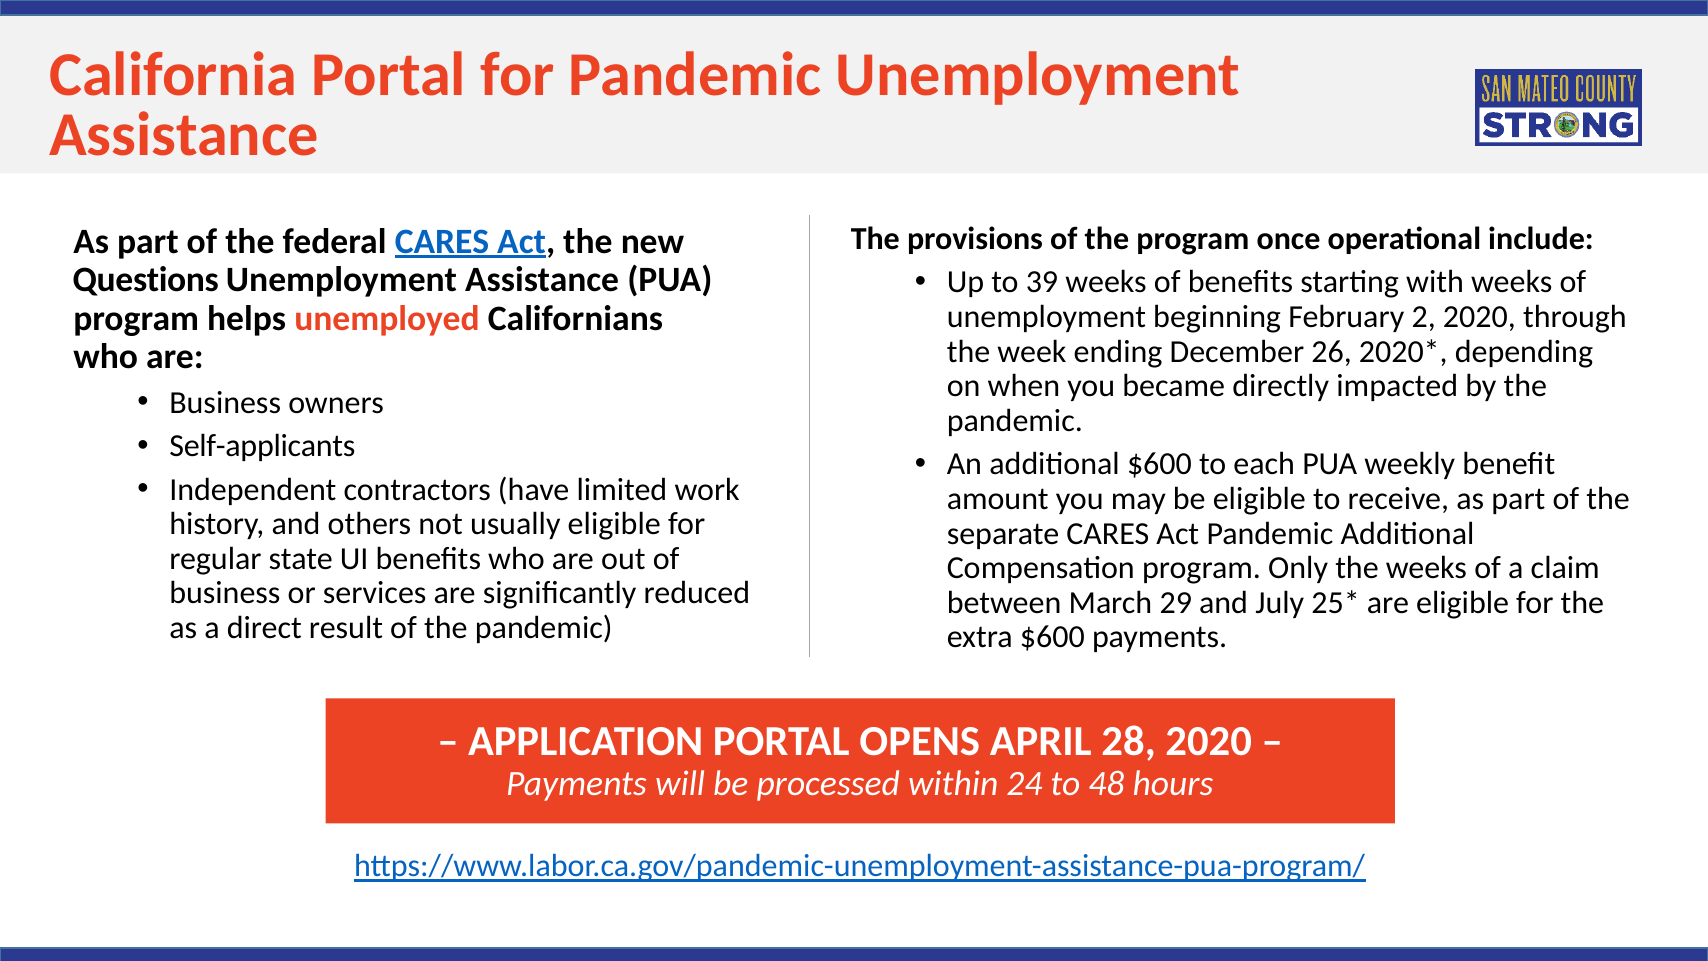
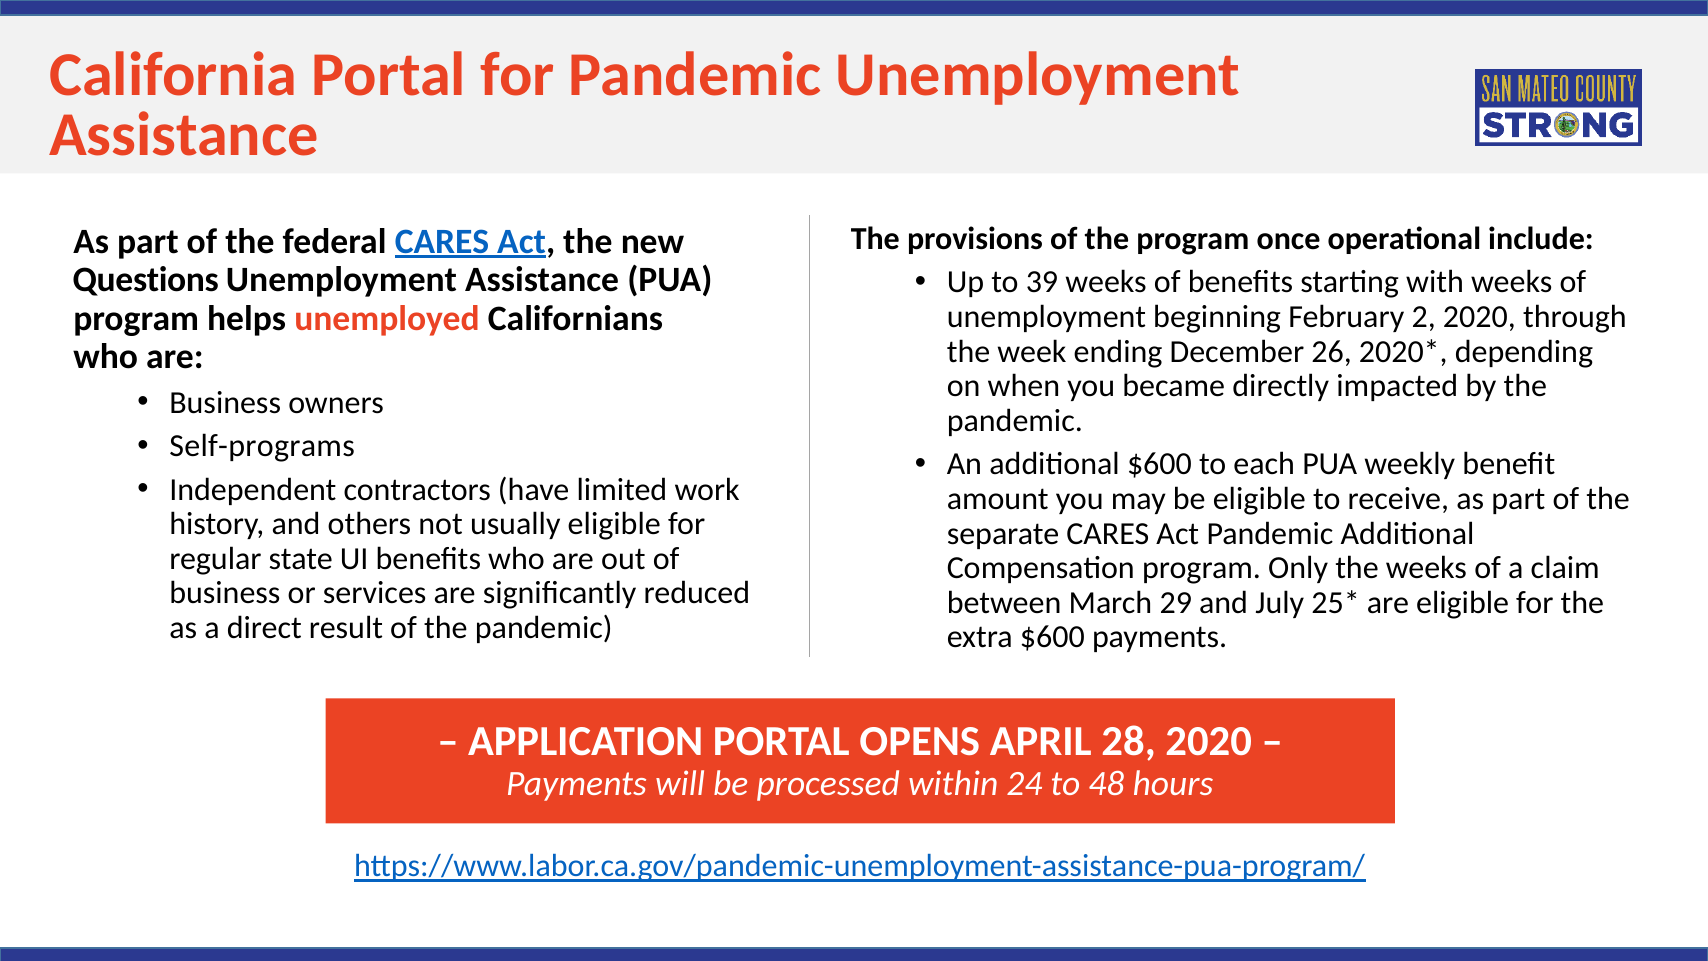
Self-applicants: Self-applicants -> Self-programs
